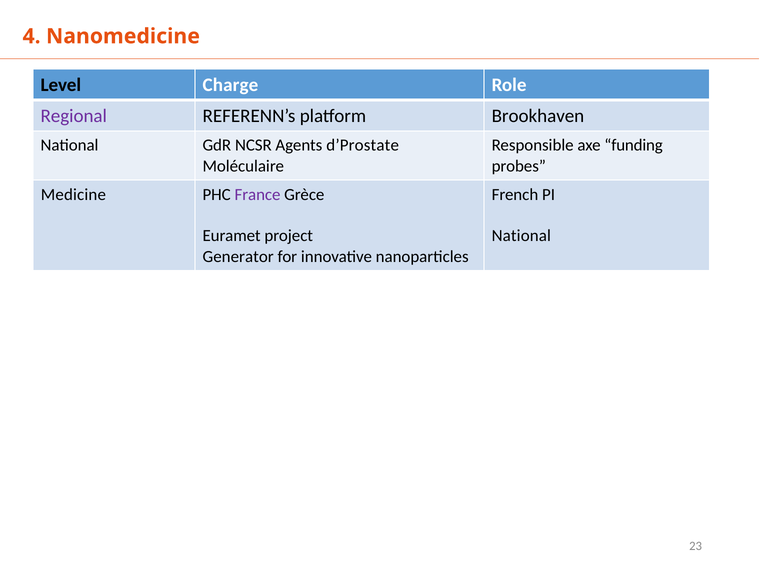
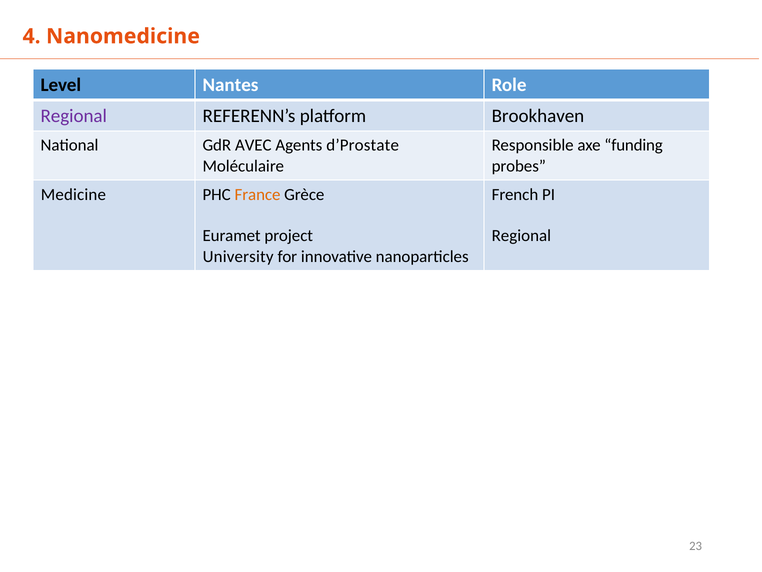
Charge: Charge -> Nantes
NCSR: NCSR -> AVEC
France colour: purple -> orange
National at (521, 236): National -> Regional
Generator: Generator -> University
